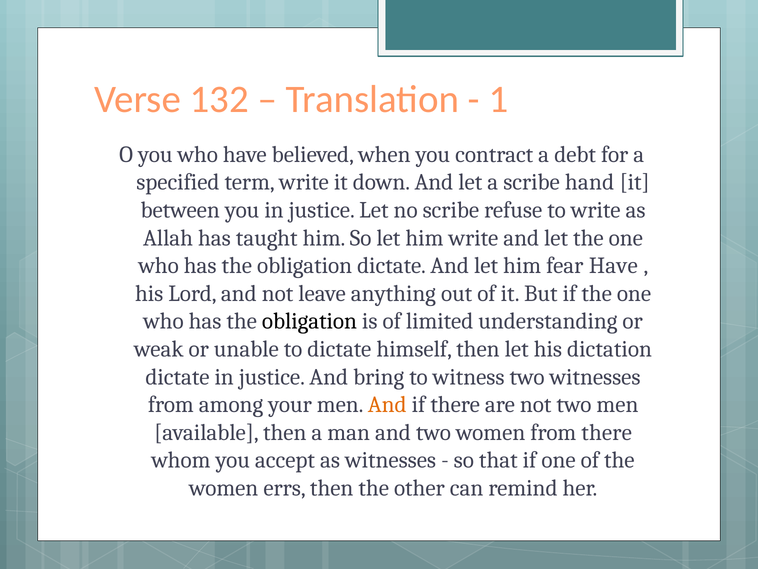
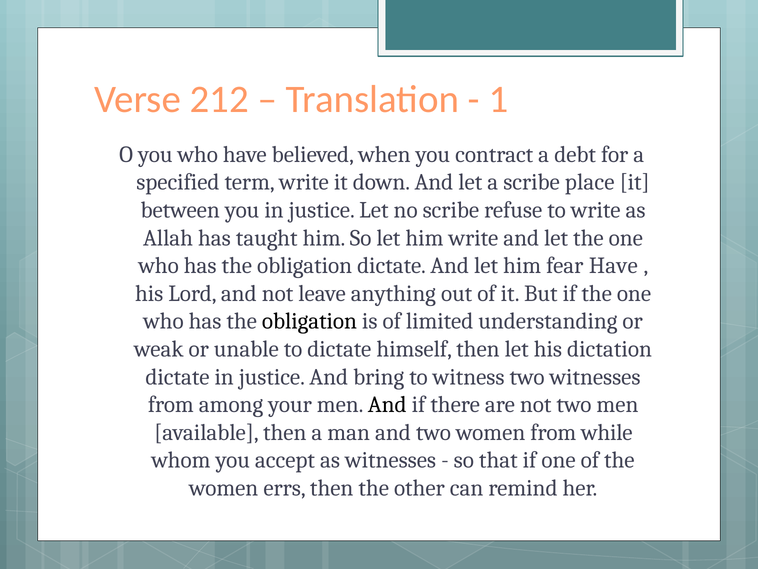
132: 132 -> 212
hand: hand -> place
And at (387, 404) colour: orange -> black
from there: there -> while
